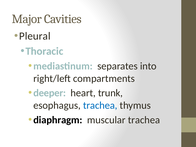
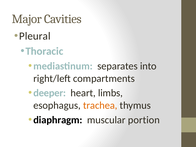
trunk: trunk -> limbs
trachea at (100, 105) colour: blue -> orange
muscular trachea: trachea -> portion
